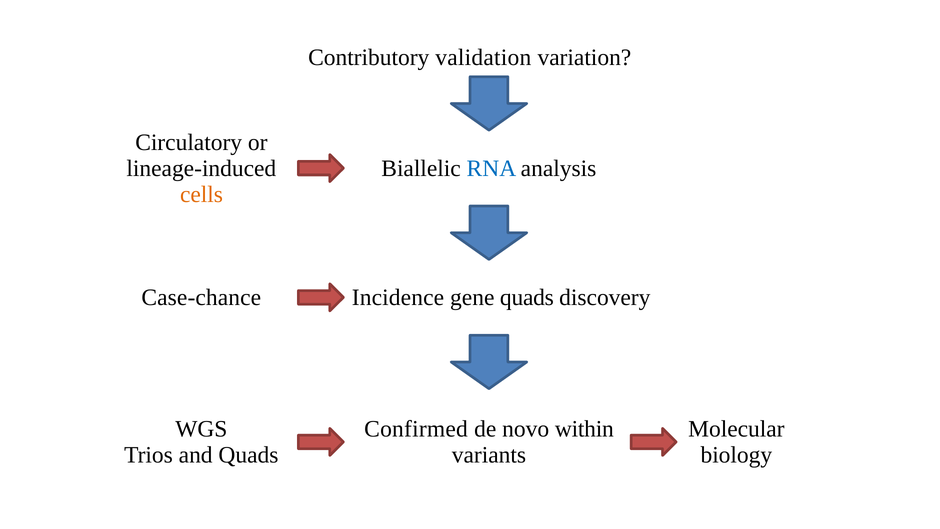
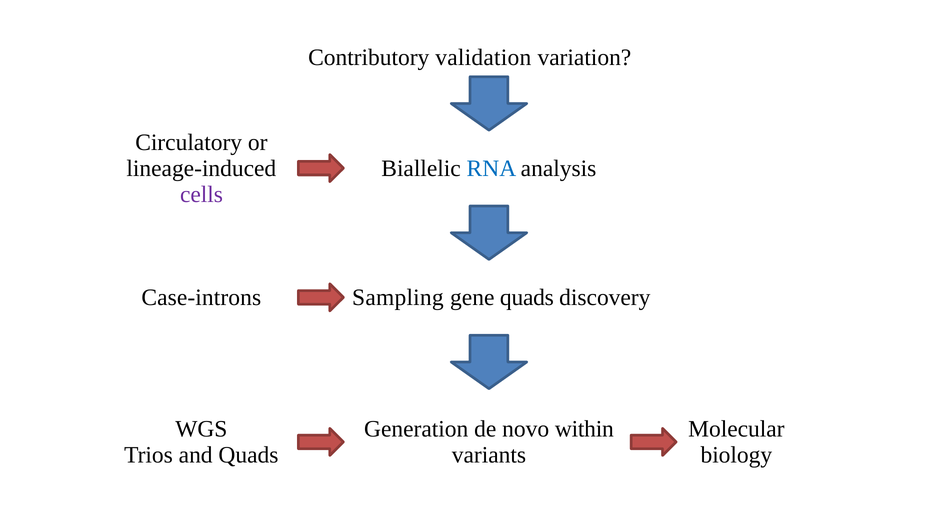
cells colour: orange -> purple
Case-chance: Case-chance -> Case-introns
Incidence: Incidence -> Sampling
Confirmed: Confirmed -> Generation
